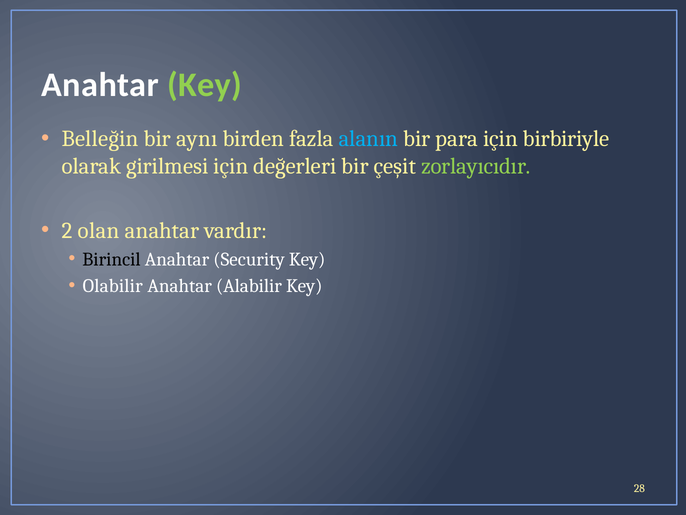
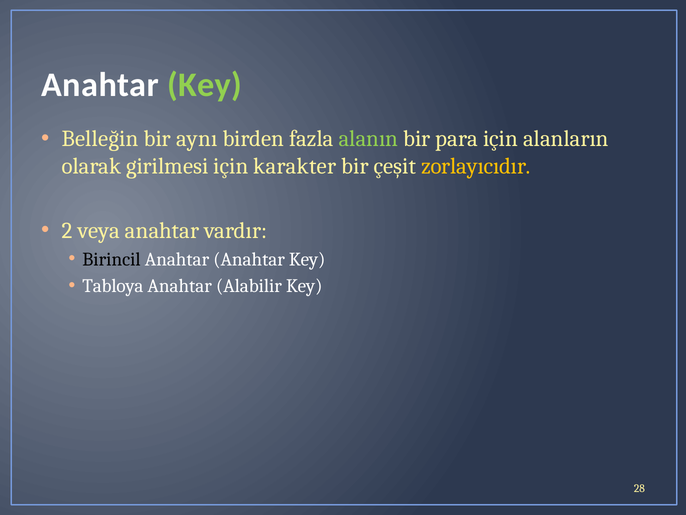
alanın colour: light blue -> light green
birbiriyle: birbiriyle -> alanların
değerleri: değerleri -> karakter
zorlayıcıdır colour: light green -> yellow
olan: olan -> veya
Anahtar Security: Security -> Anahtar
Olabilir: Olabilir -> Tabloya
